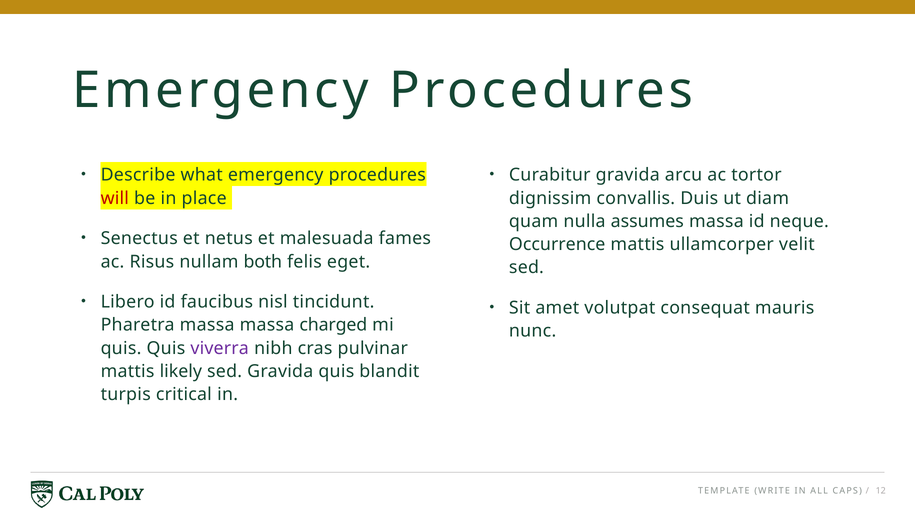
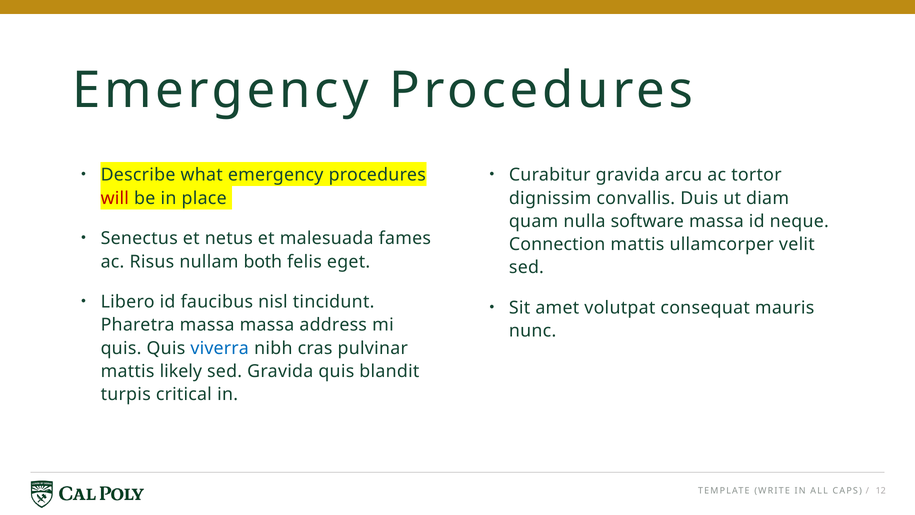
assumes: assumes -> software
Occurrence: Occurrence -> Connection
charged: charged -> address
viverra colour: purple -> blue
